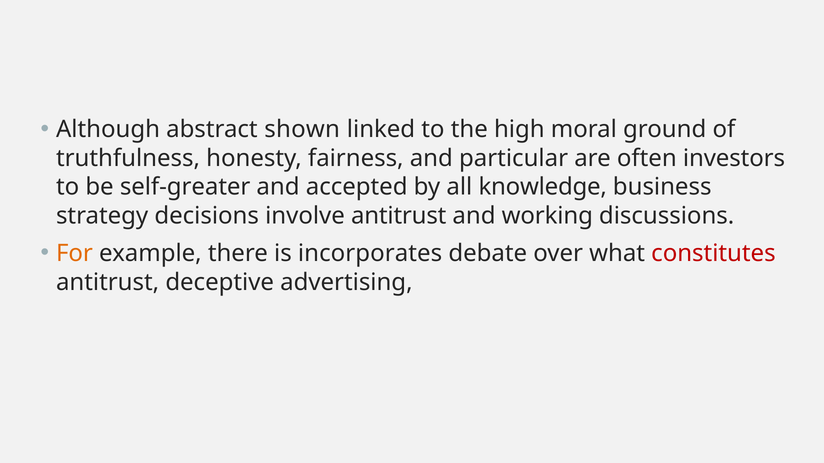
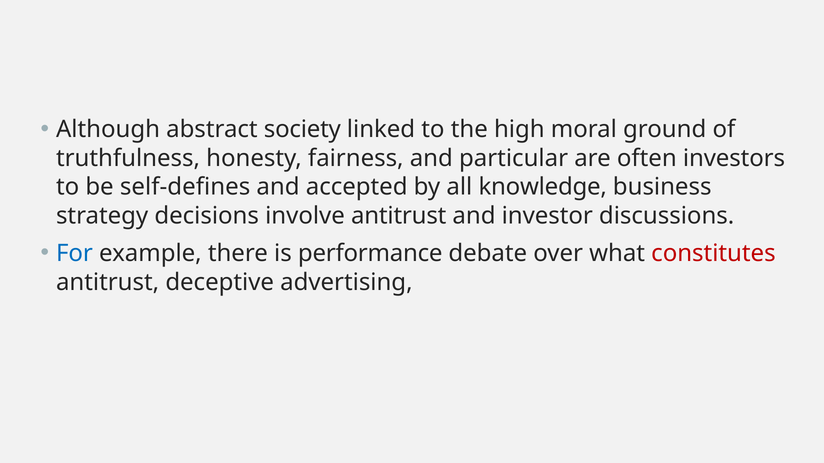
shown: shown -> society
self-greater: self-greater -> self-defines
working: working -> investor
For colour: orange -> blue
incorporates: incorporates -> performance
